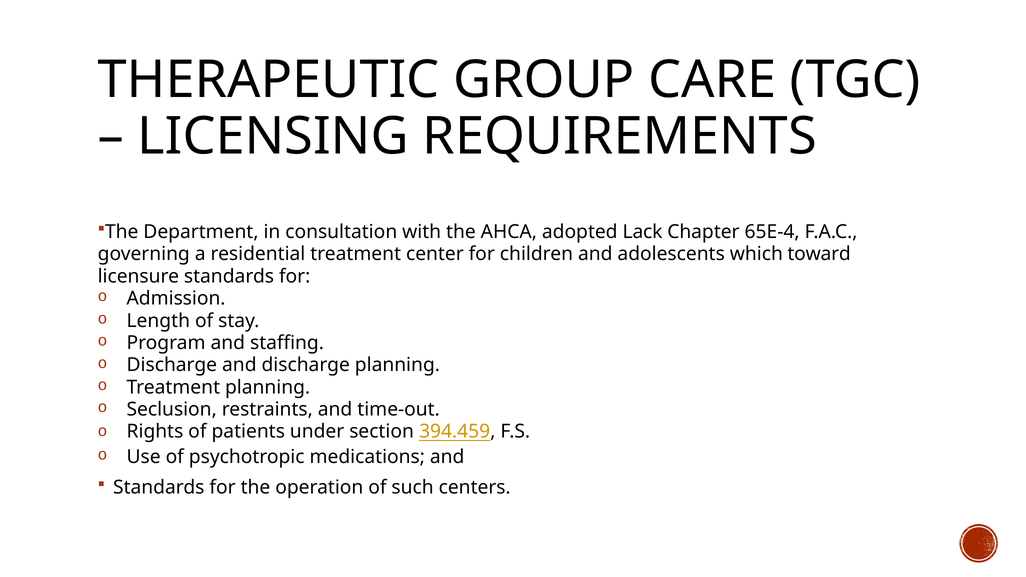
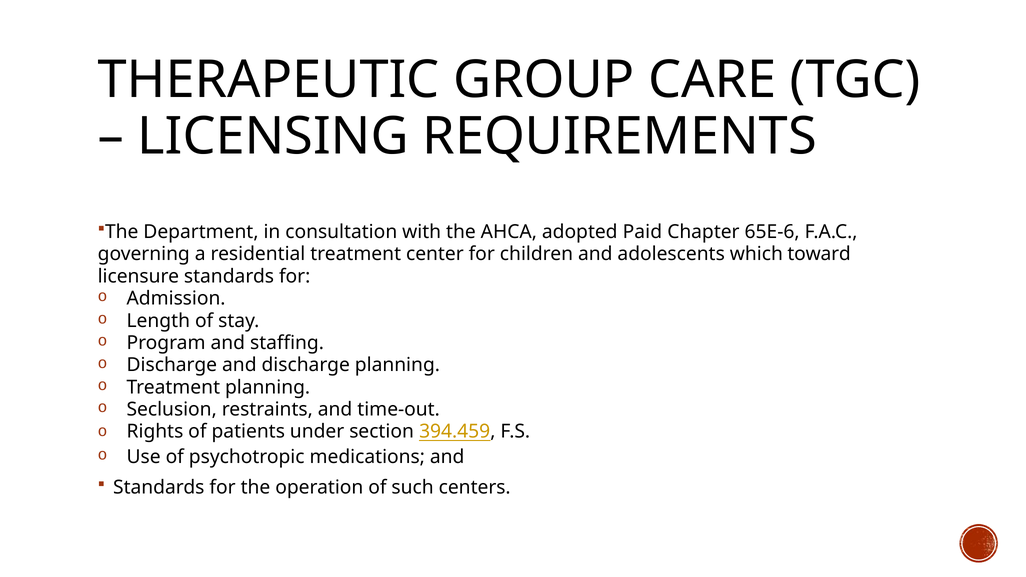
Lack: Lack -> Paid
65E-4: 65E-4 -> 65E-6
